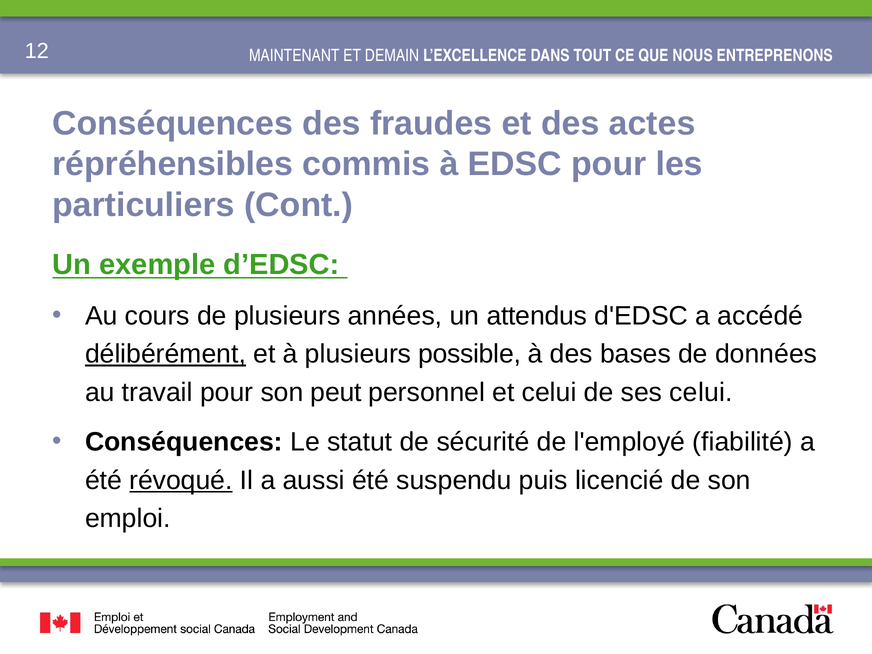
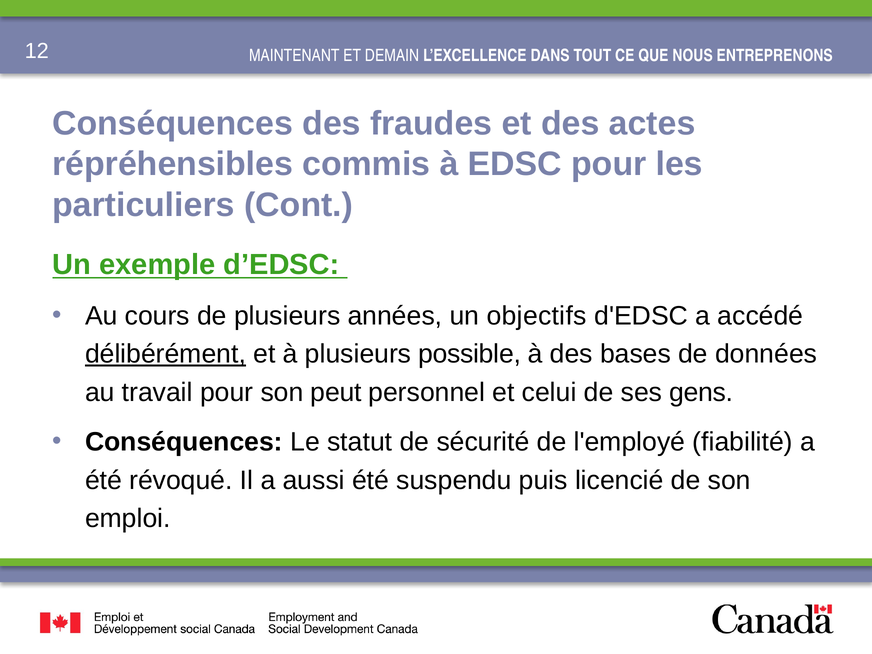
attendus: attendus -> objectifs
ses celui: celui -> gens
révoqué underline: present -> none
